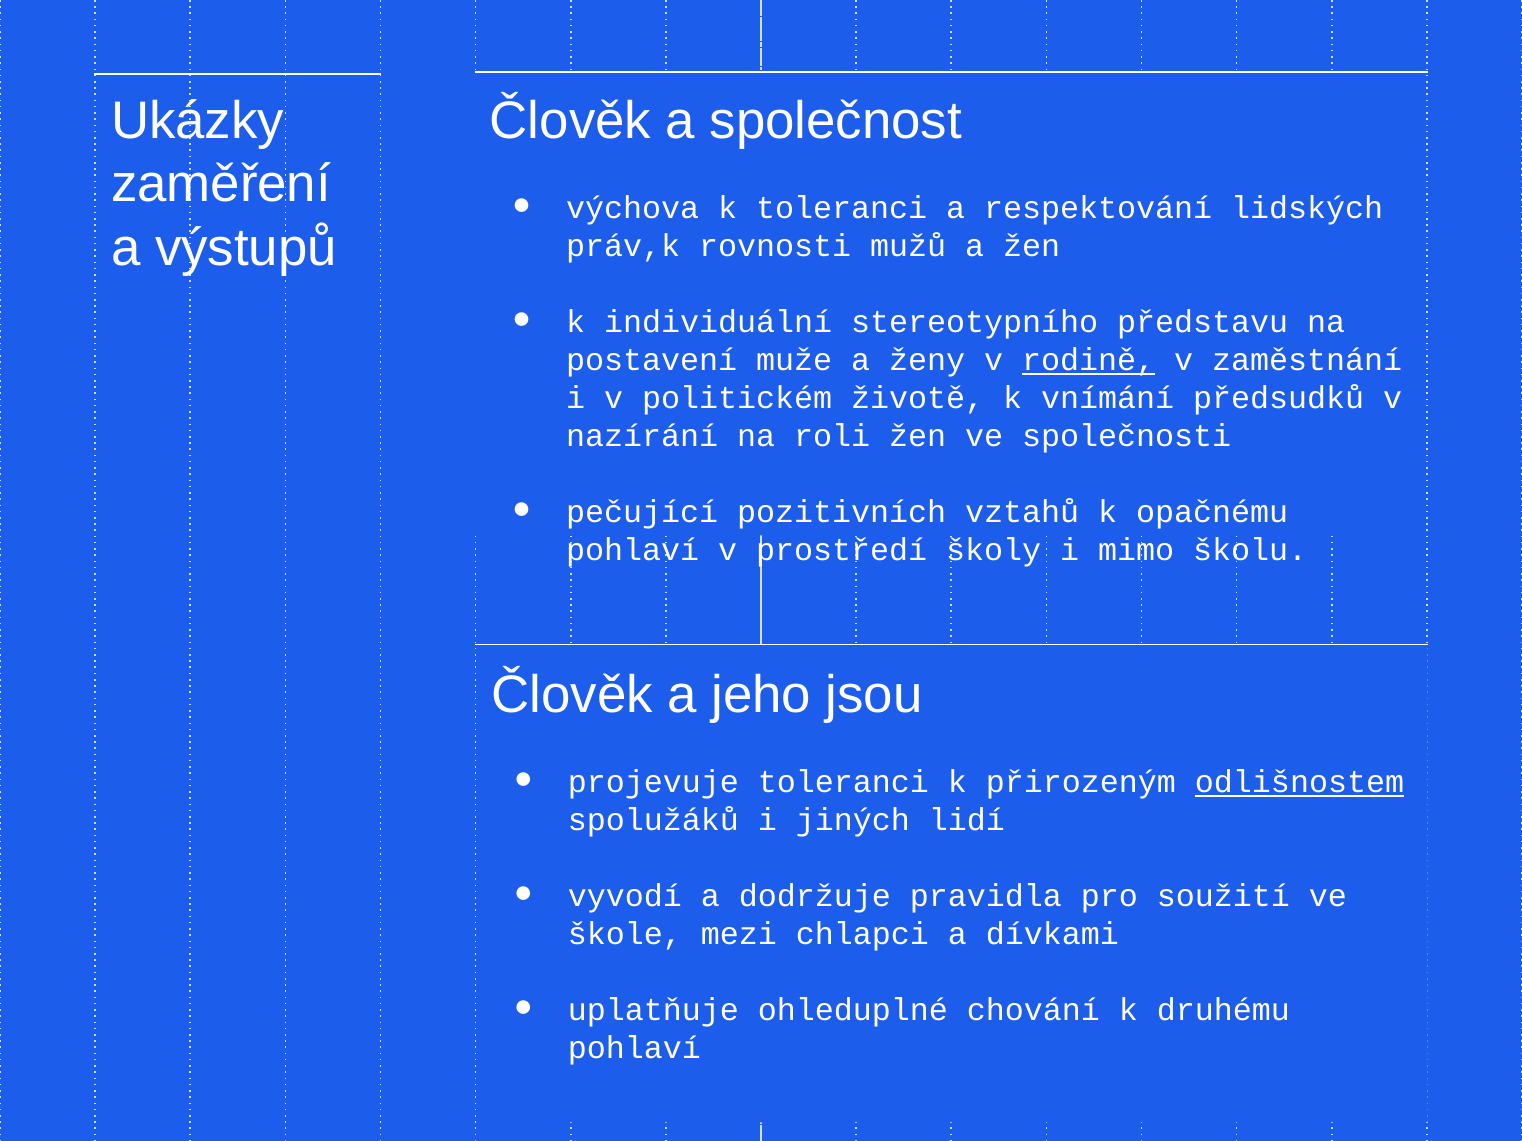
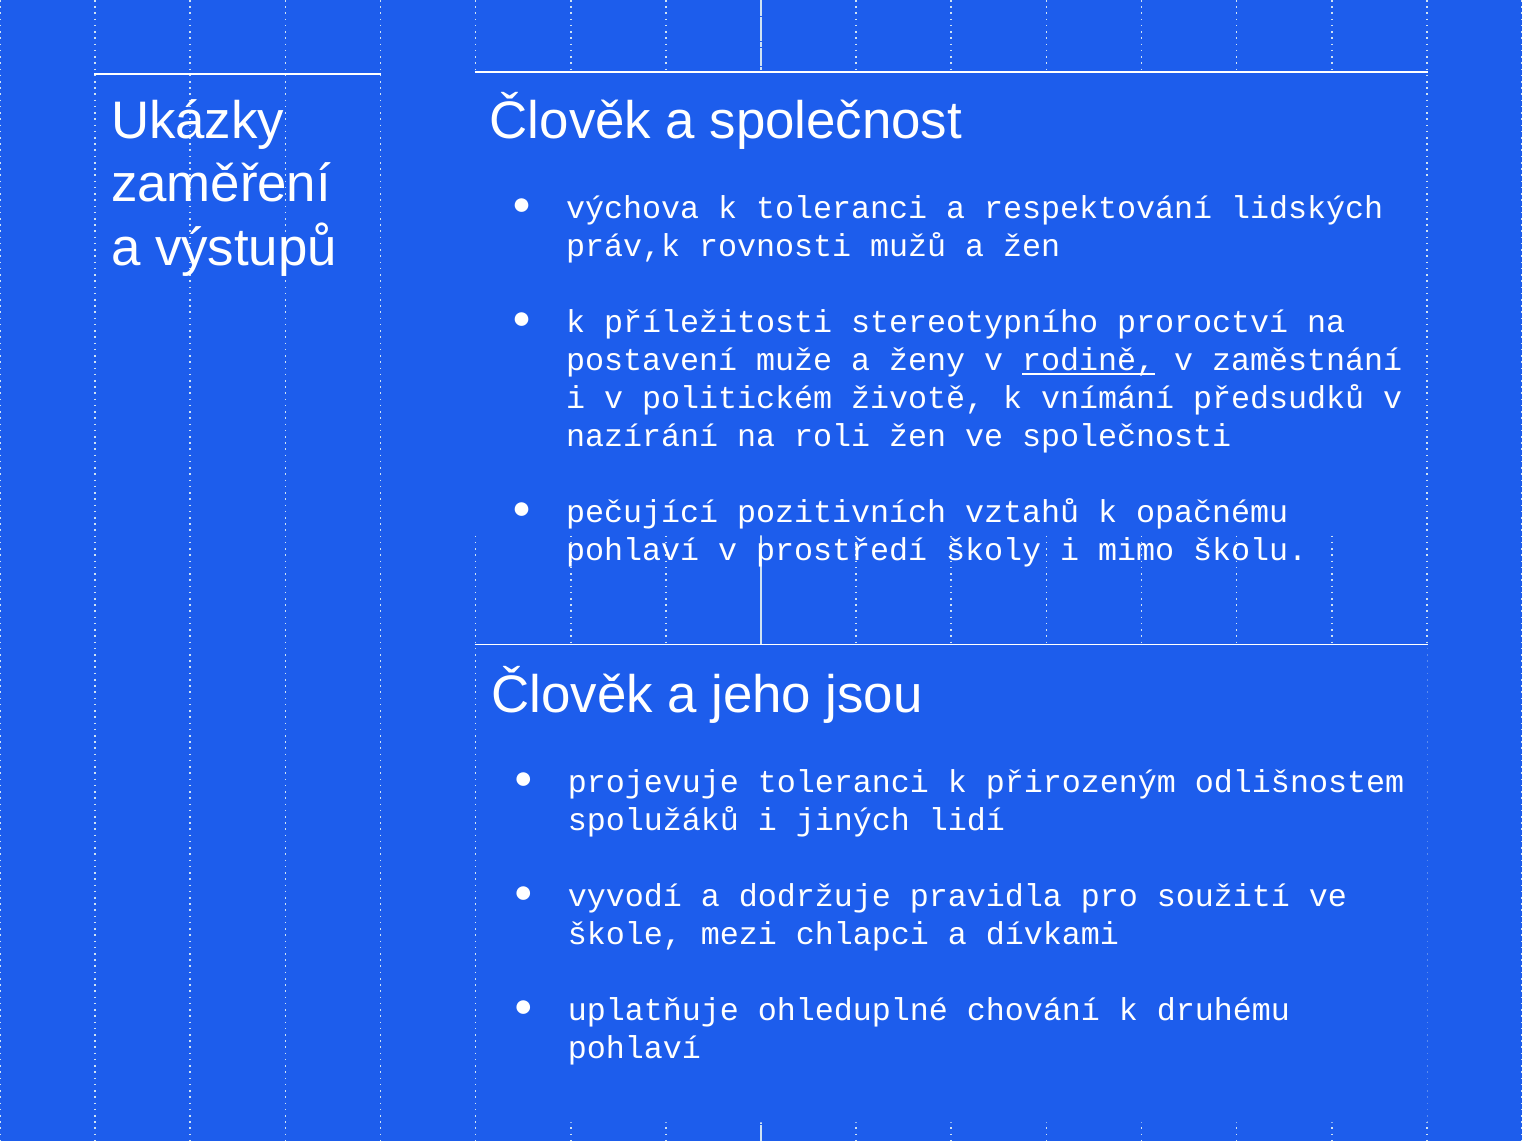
individuální: individuální -> příležitosti
představu: představu -> proroctví
odlišnostem underline: present -> none
